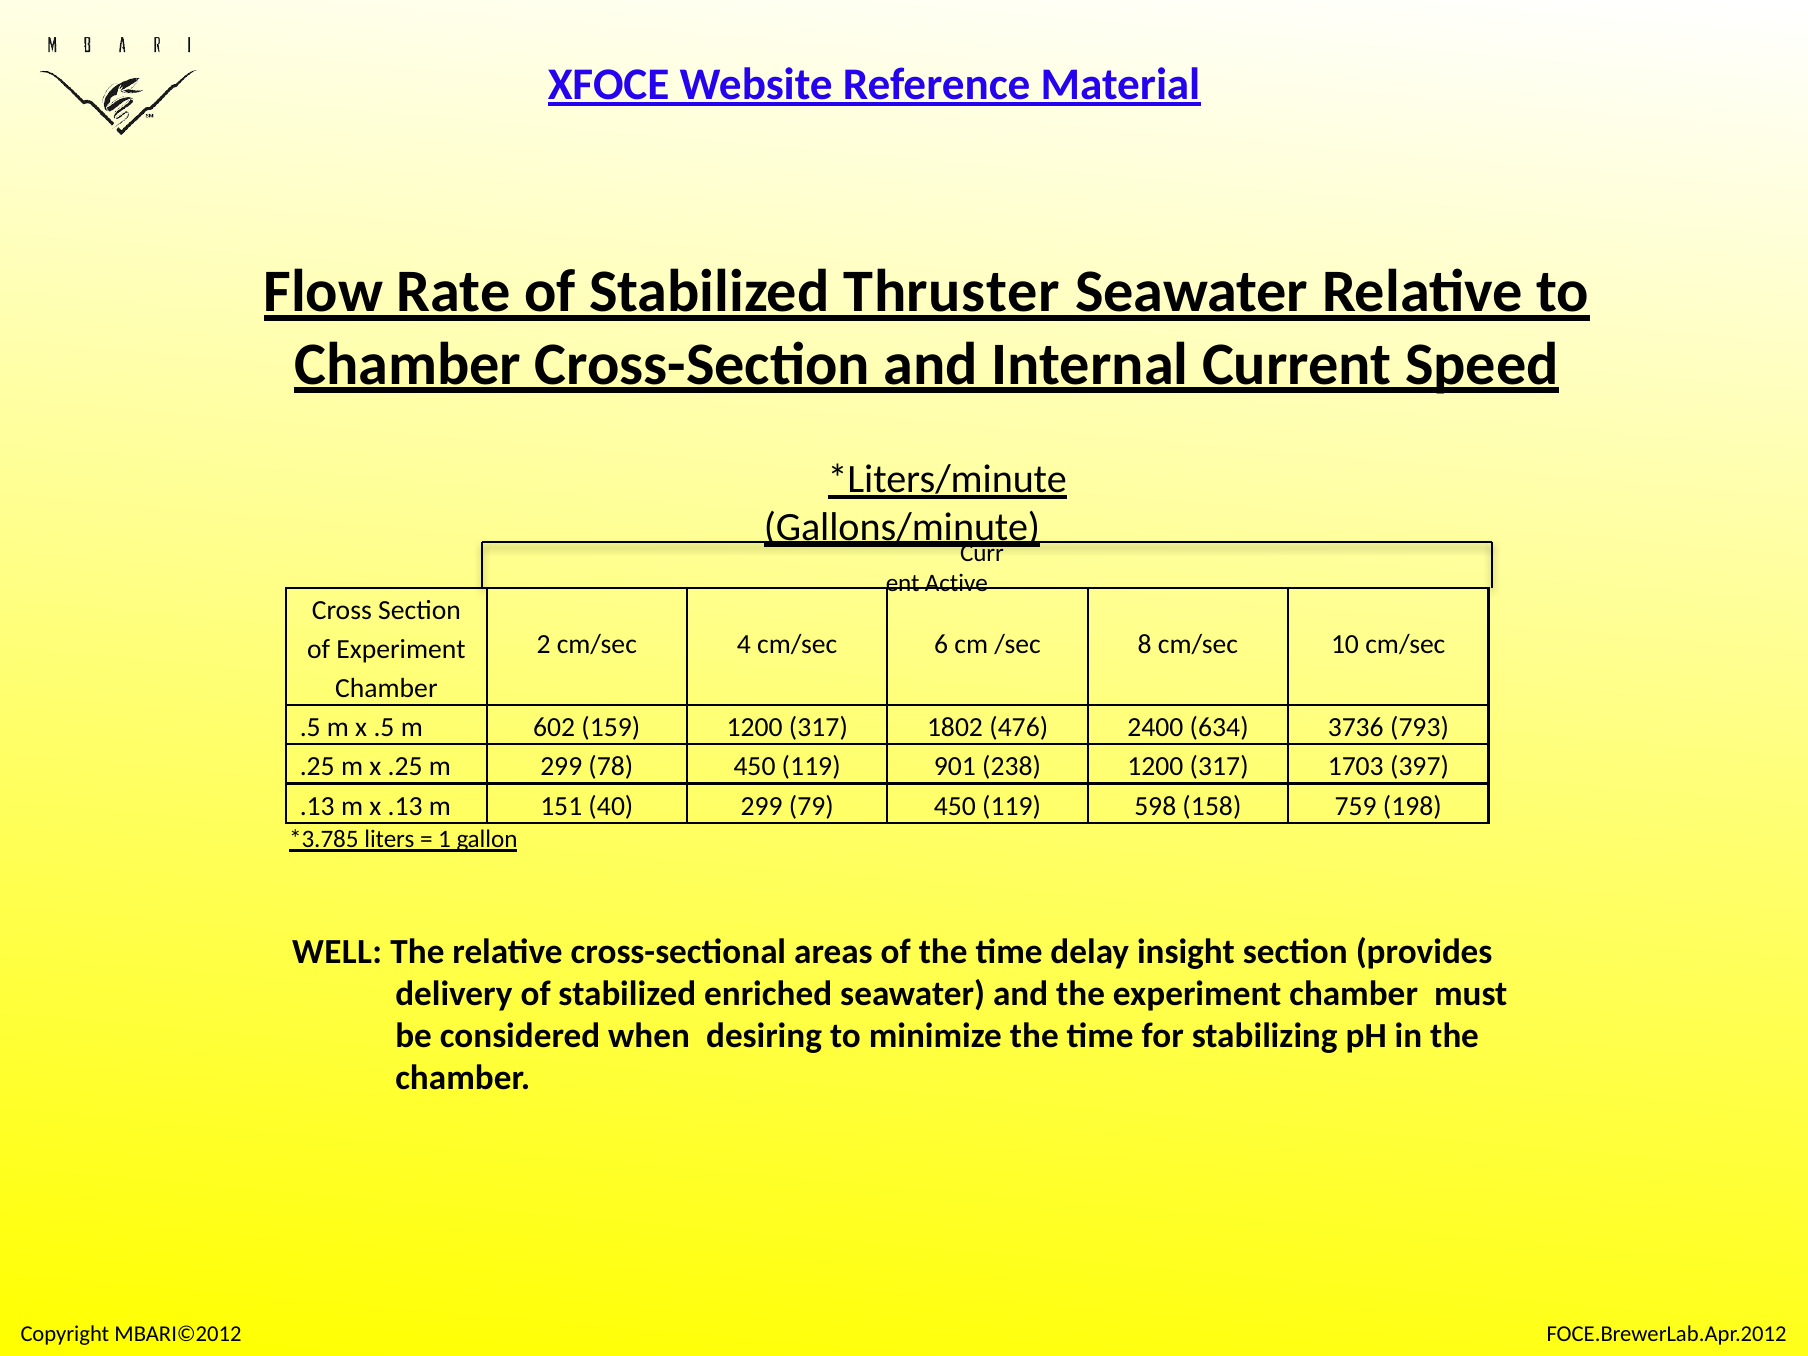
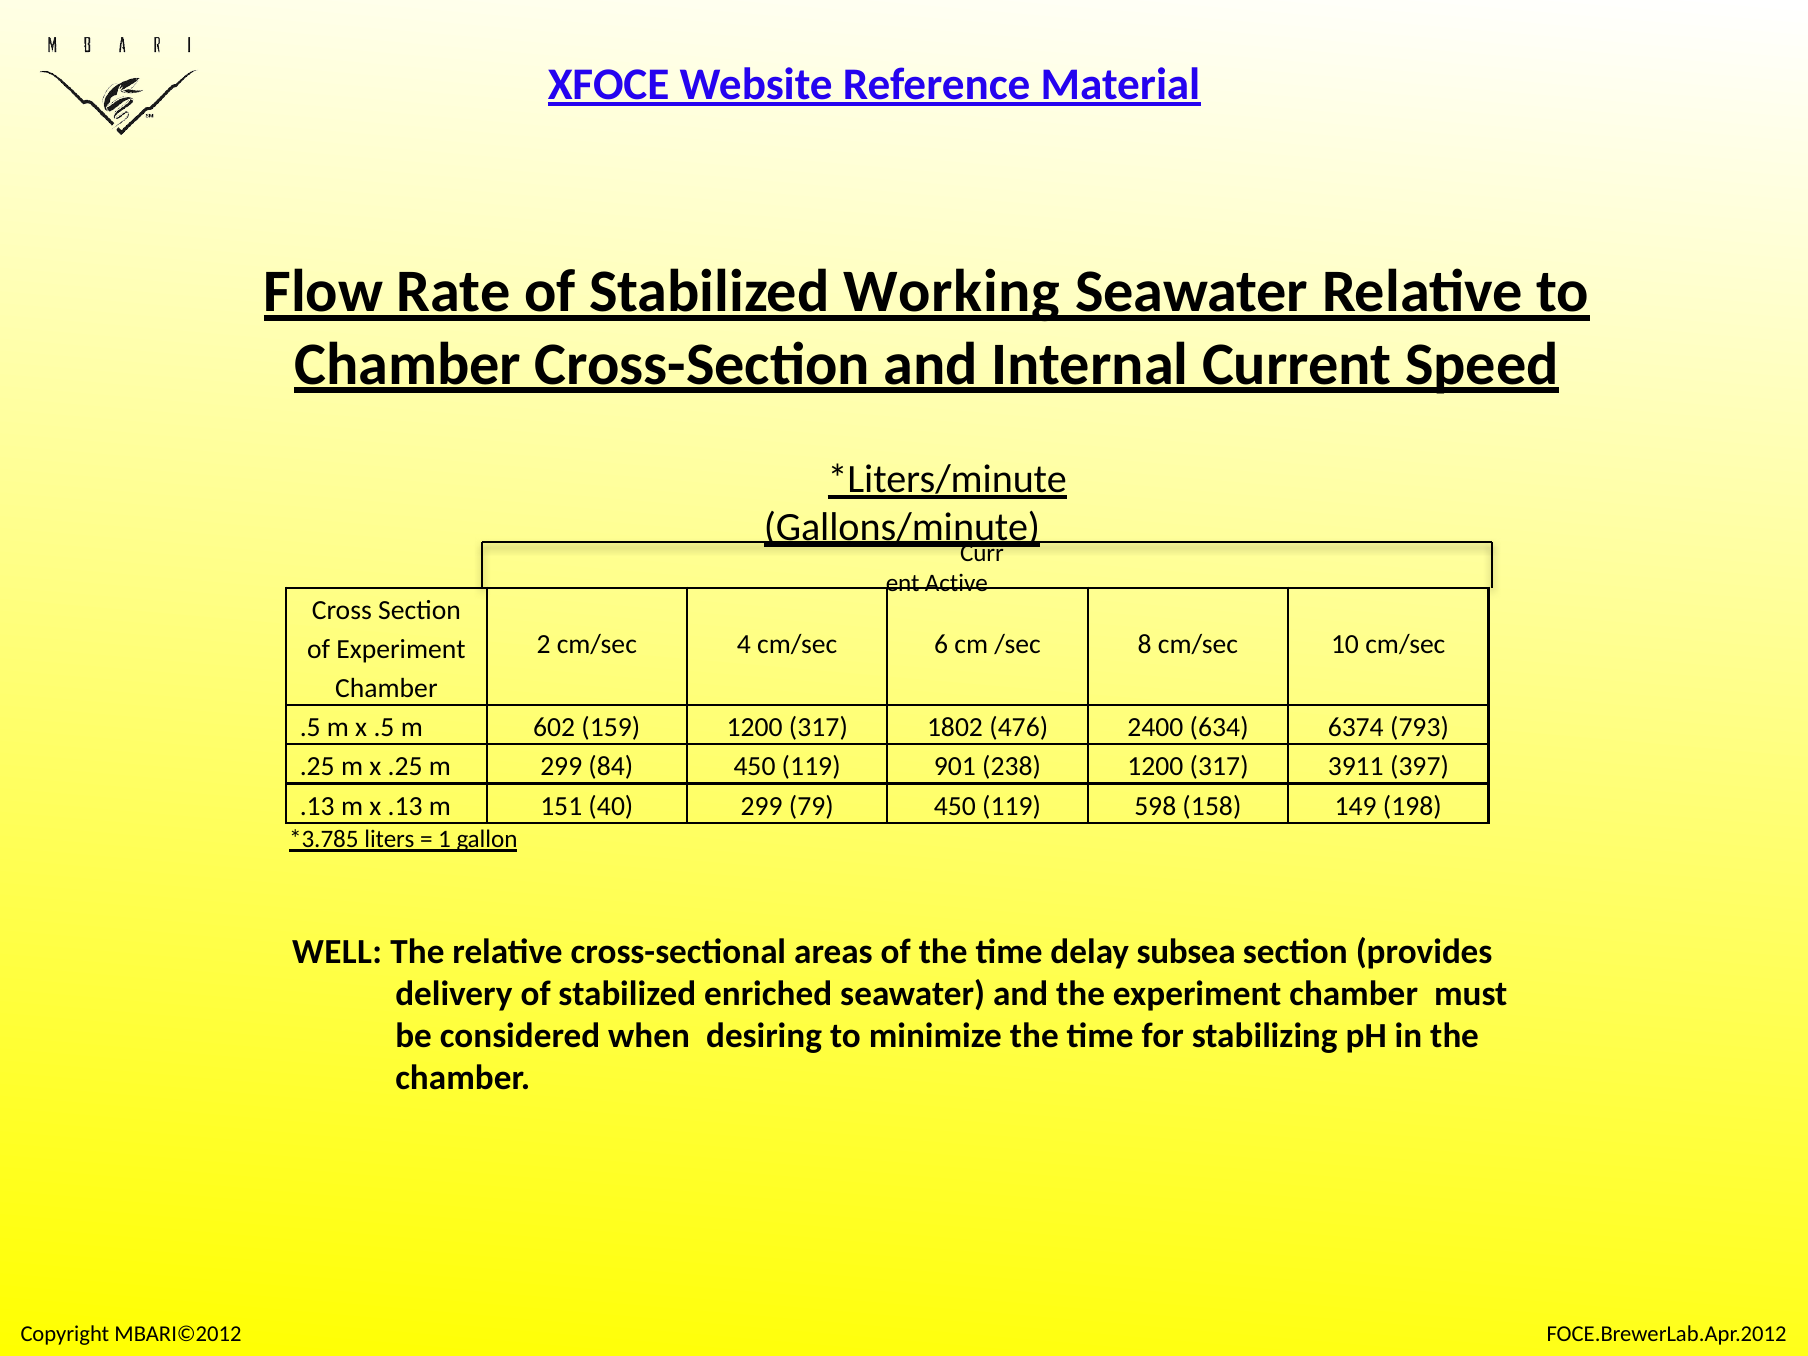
Thruster: Thruster -> Working
3736: 3736 -> 6374
78: 78 -> 84
1703: 1703 -> 3911
759: 759 -> 149
insight: insight -> subsea
